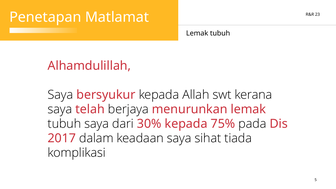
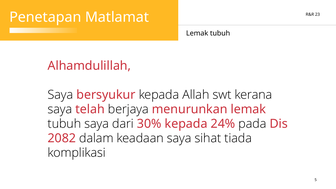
75%: 75% -> 24%
2017: 2017 -> 2082
